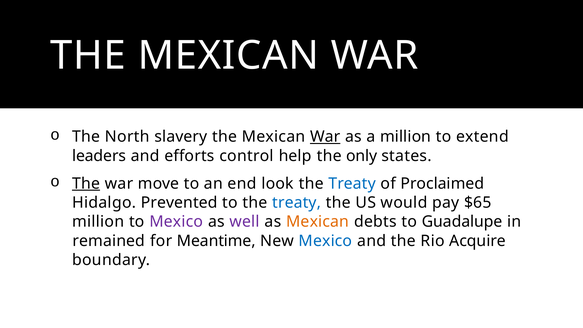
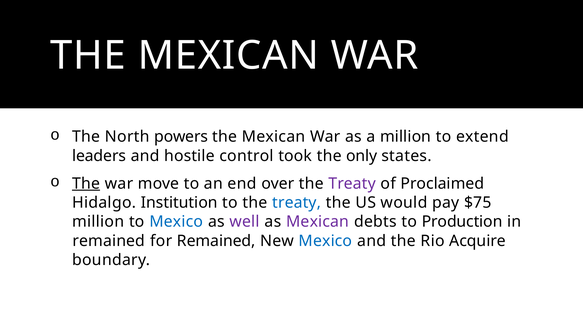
slavery: slavery -> powers
War at (325, 137) underline: present -> none
efforts: efforts -> hostile
help: help -> took
look: look -> over
Treaty at (352, 183) colour: blue -> purple
Prevented: Prevented -> Institution
$65: $65 -> $75
Mexico at (176, 222) colour: purple -> blue
Mexican at (318, 222) colour: orange -> purple
Guadalupe: Guadalupe -> Production
for Meantime: Meantime -> Remained
